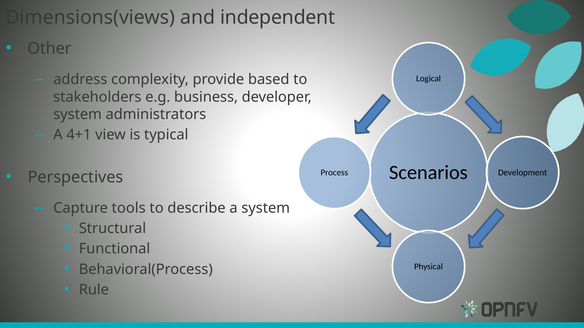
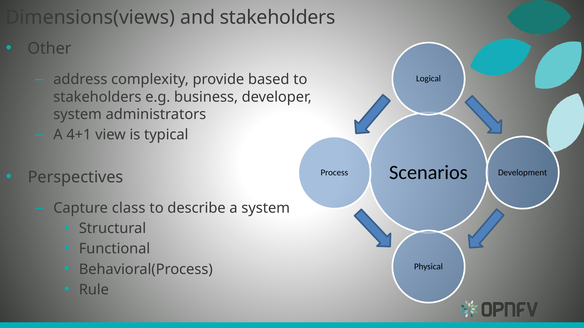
and independent: independent -> stakeholders
tools: tools -> class
